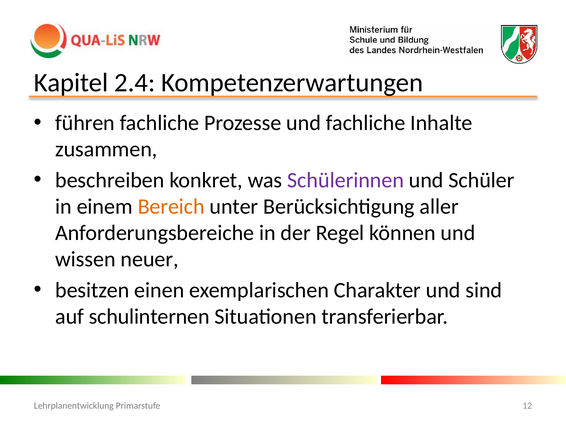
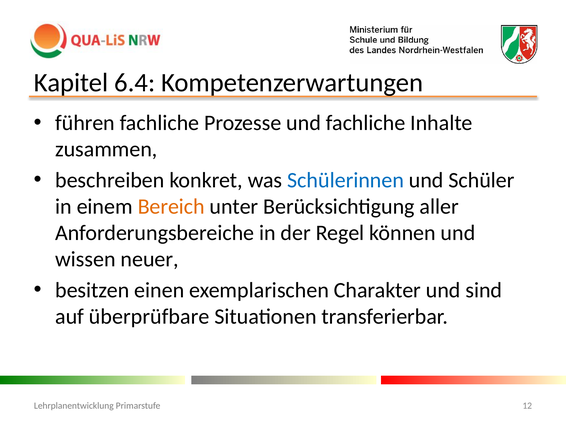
2.4: 2.4 -> 6.4
Schülerinnen colour: purple -> blue
schulinternen: schulinternen -> überprüfbare
